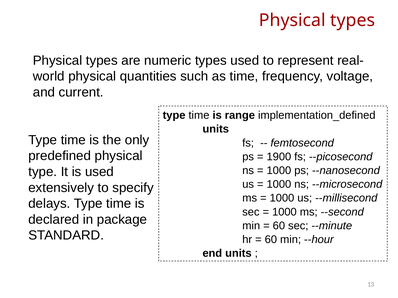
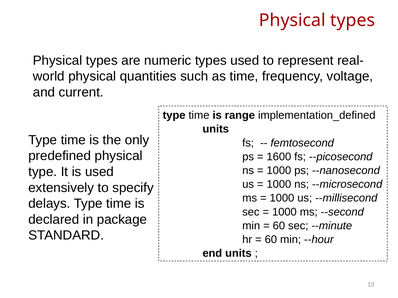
1900: 1900 -> 1600
